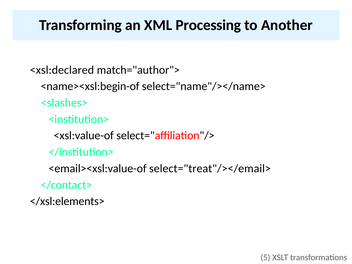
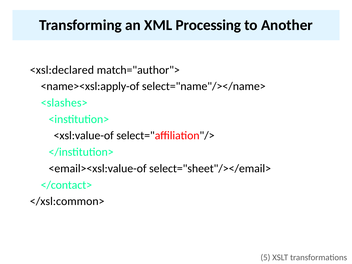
<name><xsl:begin-of: <name><xsl:begin-of -> <name><xsl:apply-of
select="treat"/></email>: select="treat"/></email> -> select="sheet"/></email>
</xsl:elements>: </xsl:elements> -> </xsl:common>
